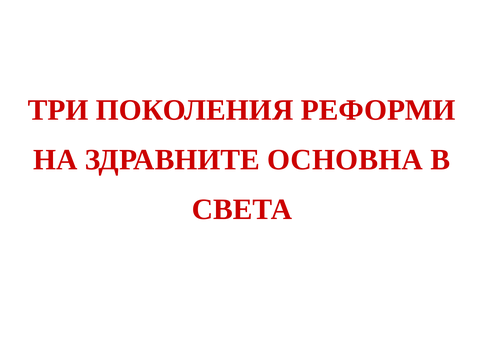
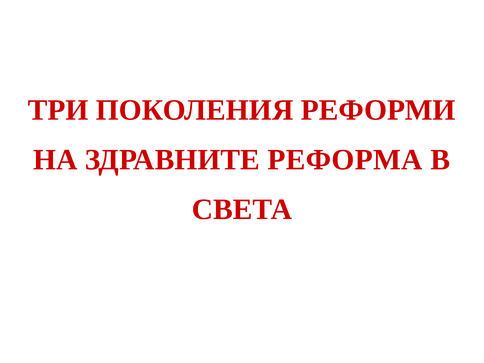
ОСНОВНА: ОСНОВНА -> РЕФОРМА
